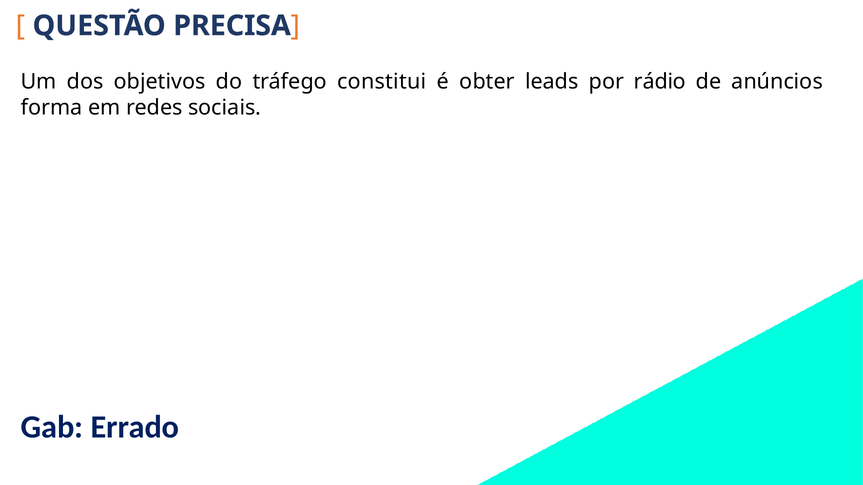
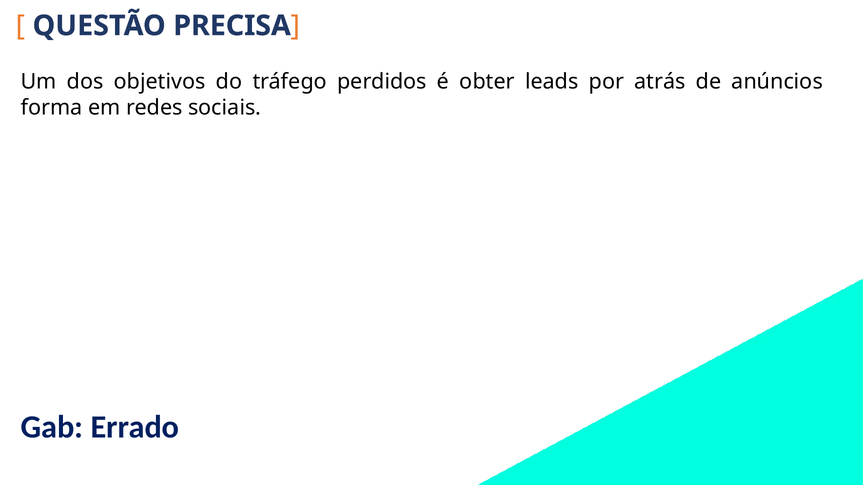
constitui: constitui -> perdidos
rádio: rádio -> atrás
